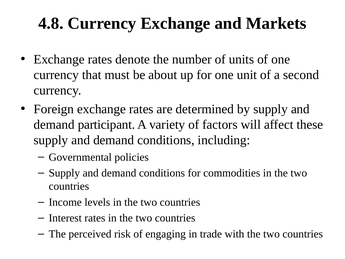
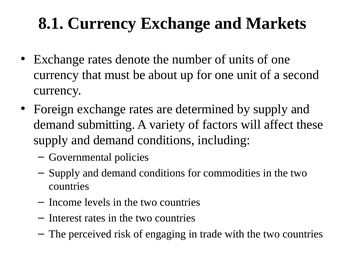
4.8: 4.8 -> 8.1
participant: participant -> submitting
